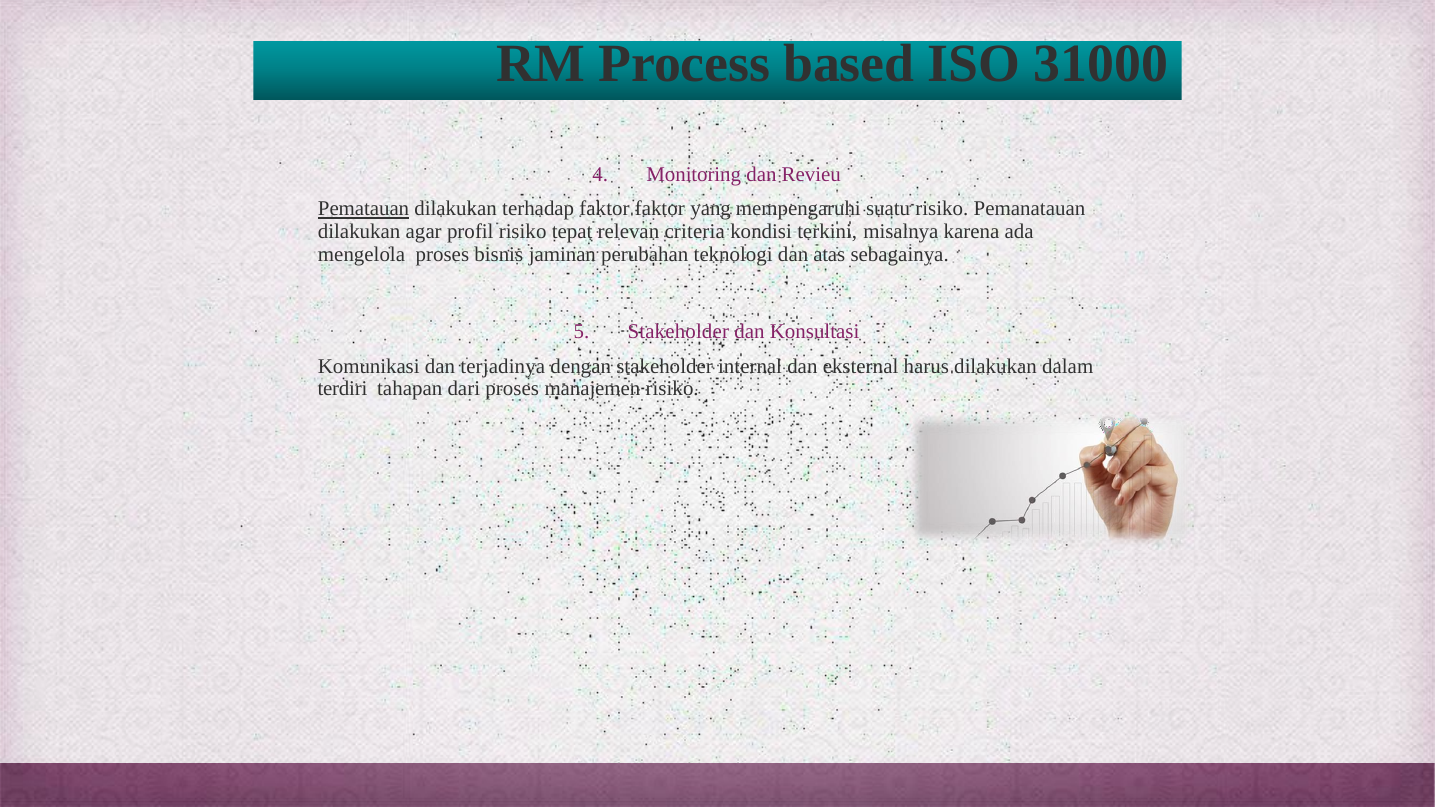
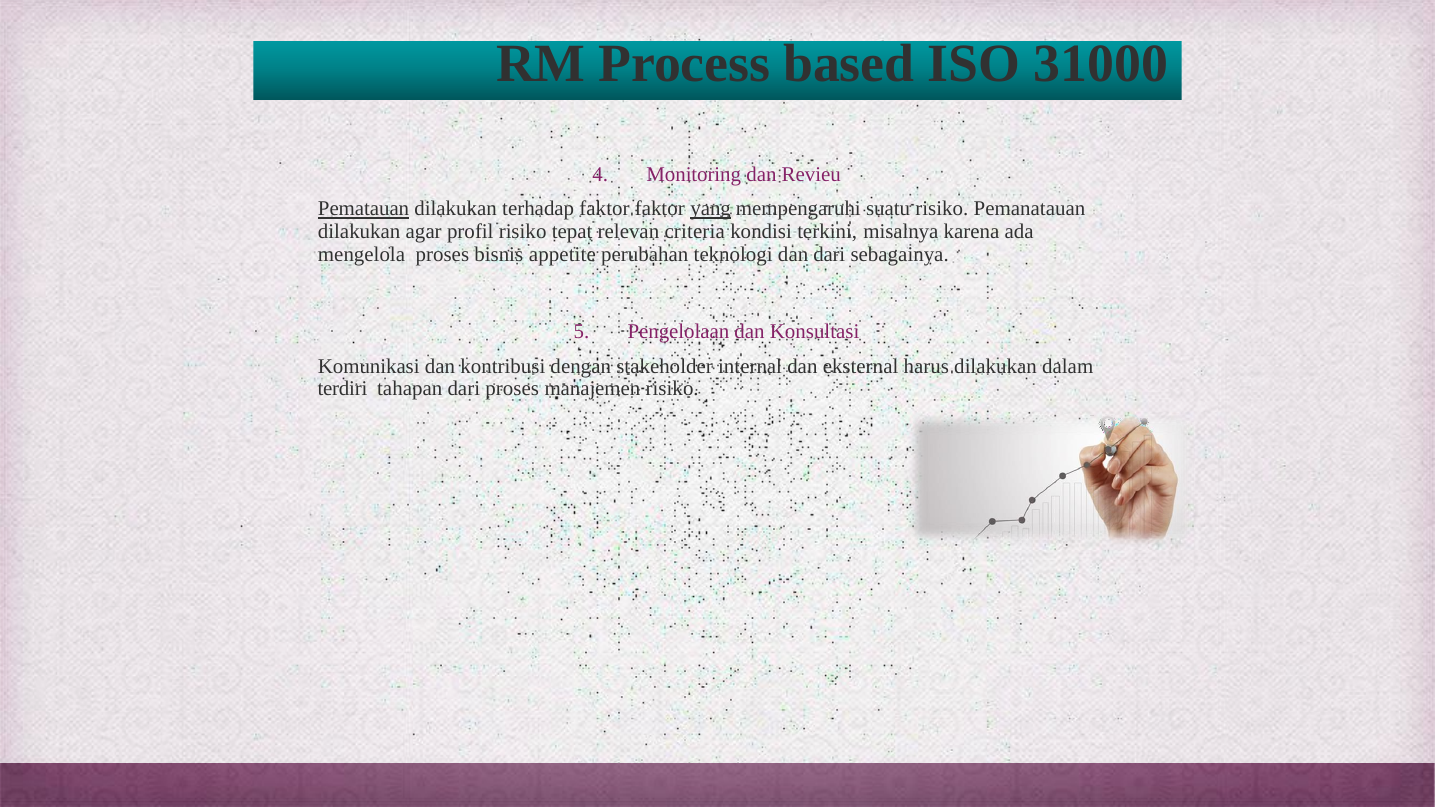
yang underline: none -> present
jaminan: jaminan -> appetite
dan atas: atas -> dari
Stakeholder at (678, 331): Stakeholder -> Pengelolaan
terjadinya: terjadinya -> kontribusi
